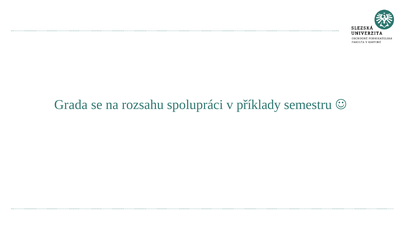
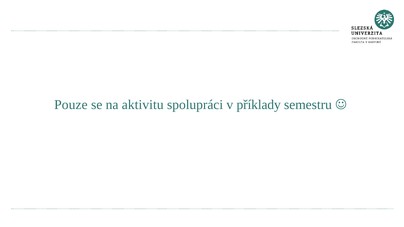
Grada: Grada -> Pouze
rozsahu: rozsahu -> aktivitu
